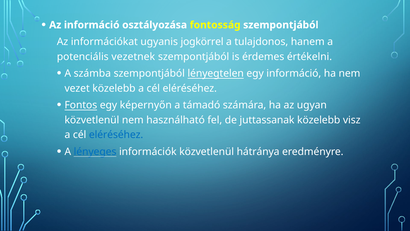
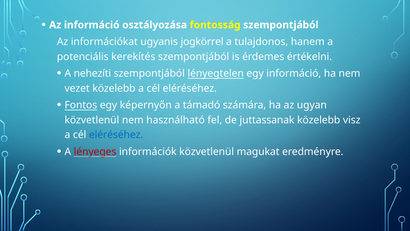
vezetnek: vezetnek -> kerekítés
számba: számba -> nehezíti
lényeges colour: blue -> red
hátránya: hátránya -> magukat
